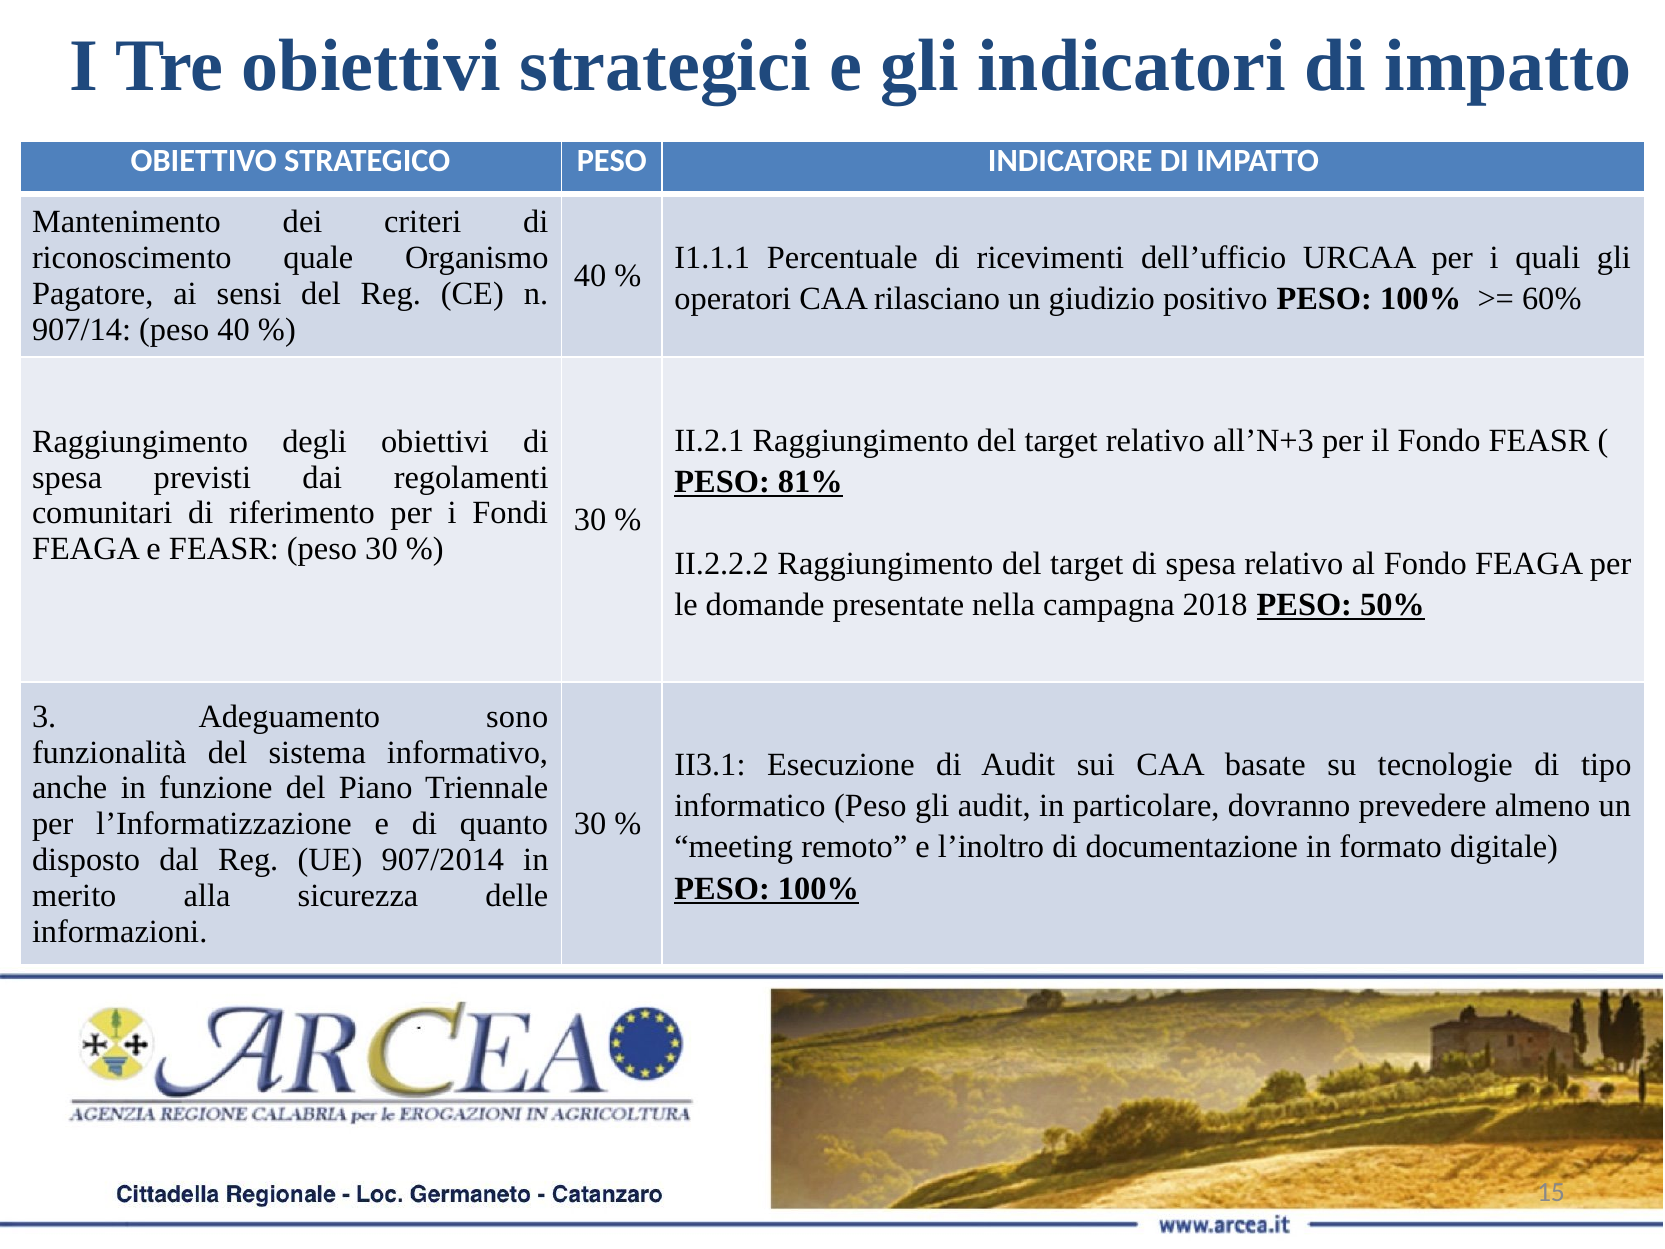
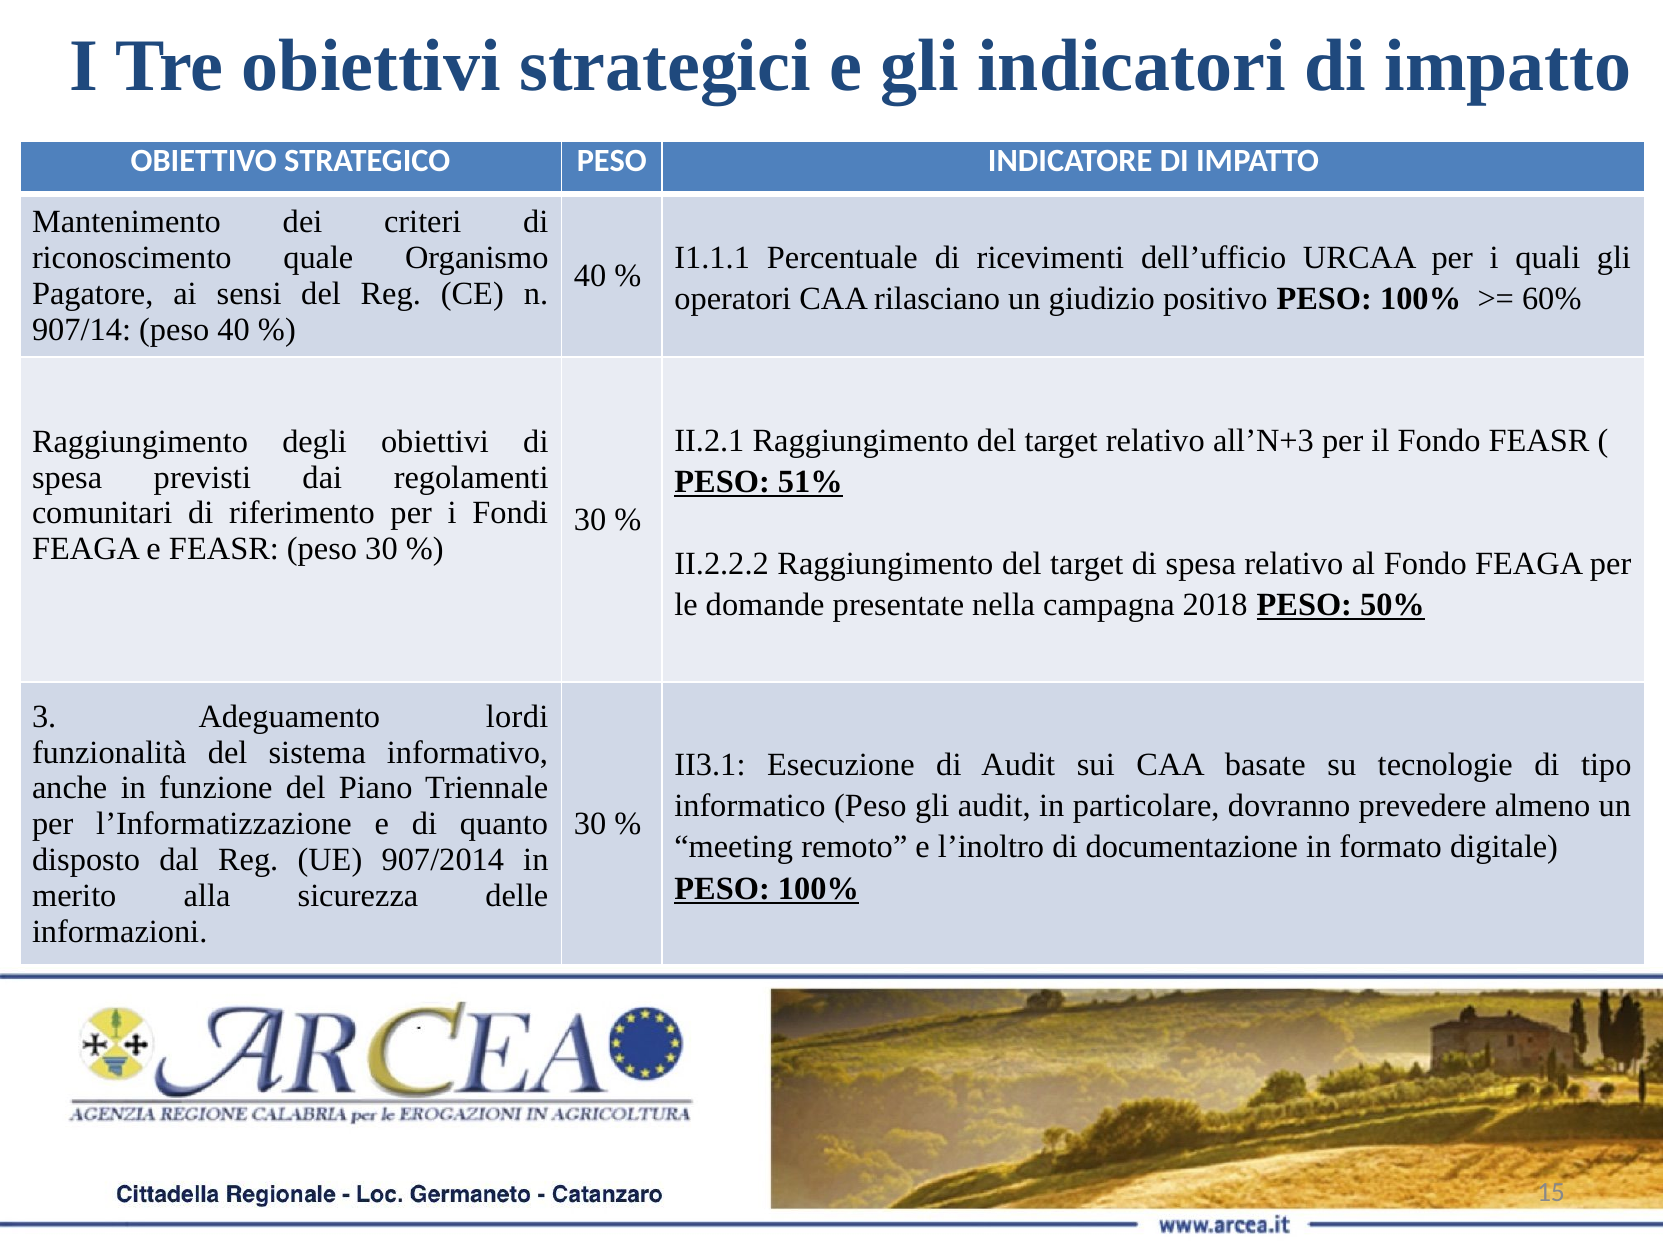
81%: 81% -> 51%
sono: sono -> lordi
